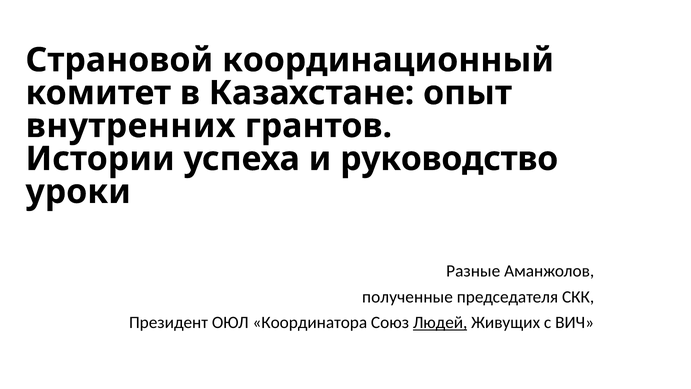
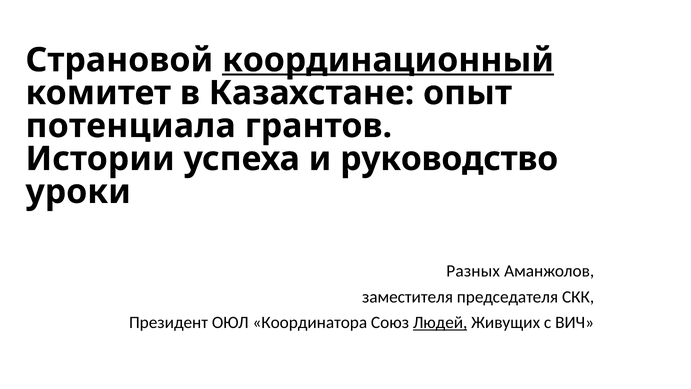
координационный underline: none -> present
внутренних: внутренних -> потенциала
Разные: Разные -> Разных
полученные: полученные -> заместителя
